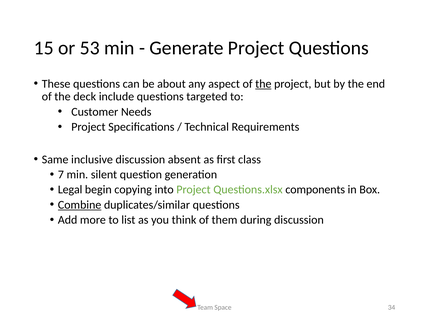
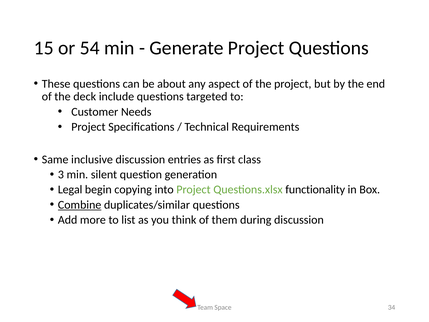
53: 53 -> 54
the at (263, 84) underline: present -> none
absent: absent -> entries
7: 7 -> 3
components: components -> functionality
